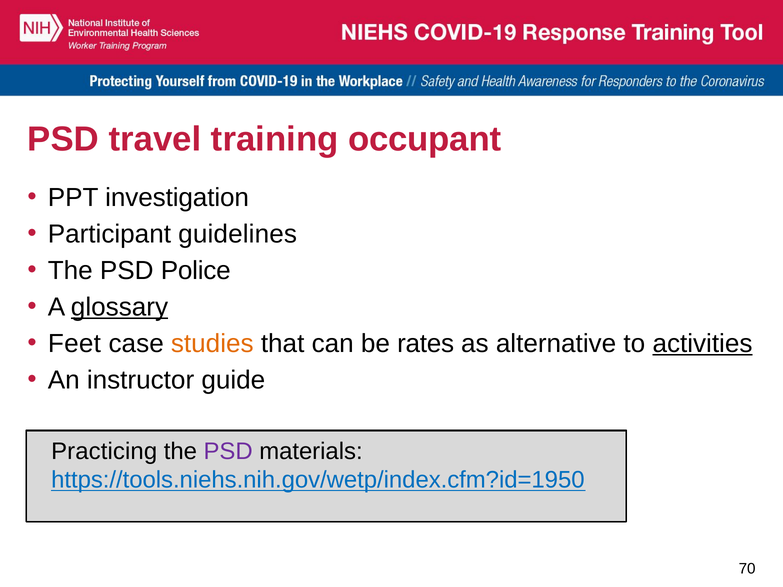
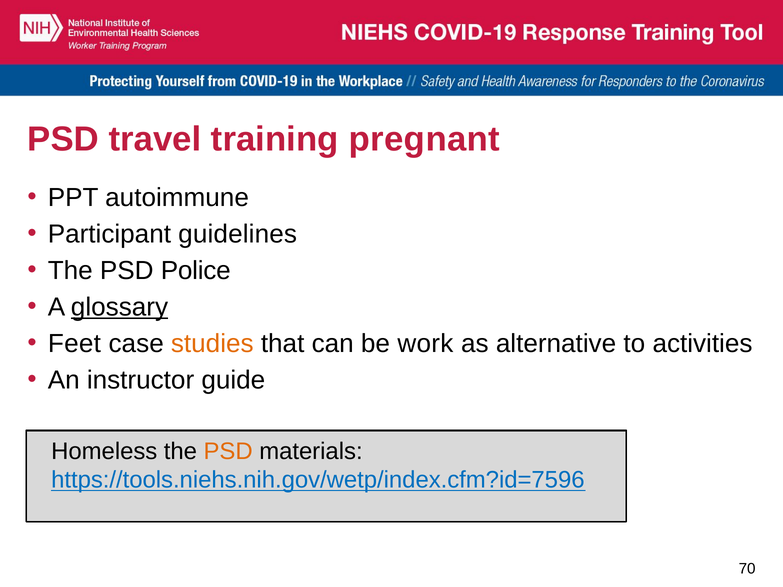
occupant: occupant -> pregnant
investigation: investigation -> autoimmune
rates: rates -> work
activities underline: present -> none
Practicing: Practicing -> Homeless
PSD at (228, 451) colour: purple -> orange
https://tools.niehs.nih.gov/wetp/index.cfm?id=1950: https://tools.niehs.nih.gov/wetp/index.cfm?id=1950 -> https://tools.niehs.nih.gov/wetp/index.cfm?id=7596
